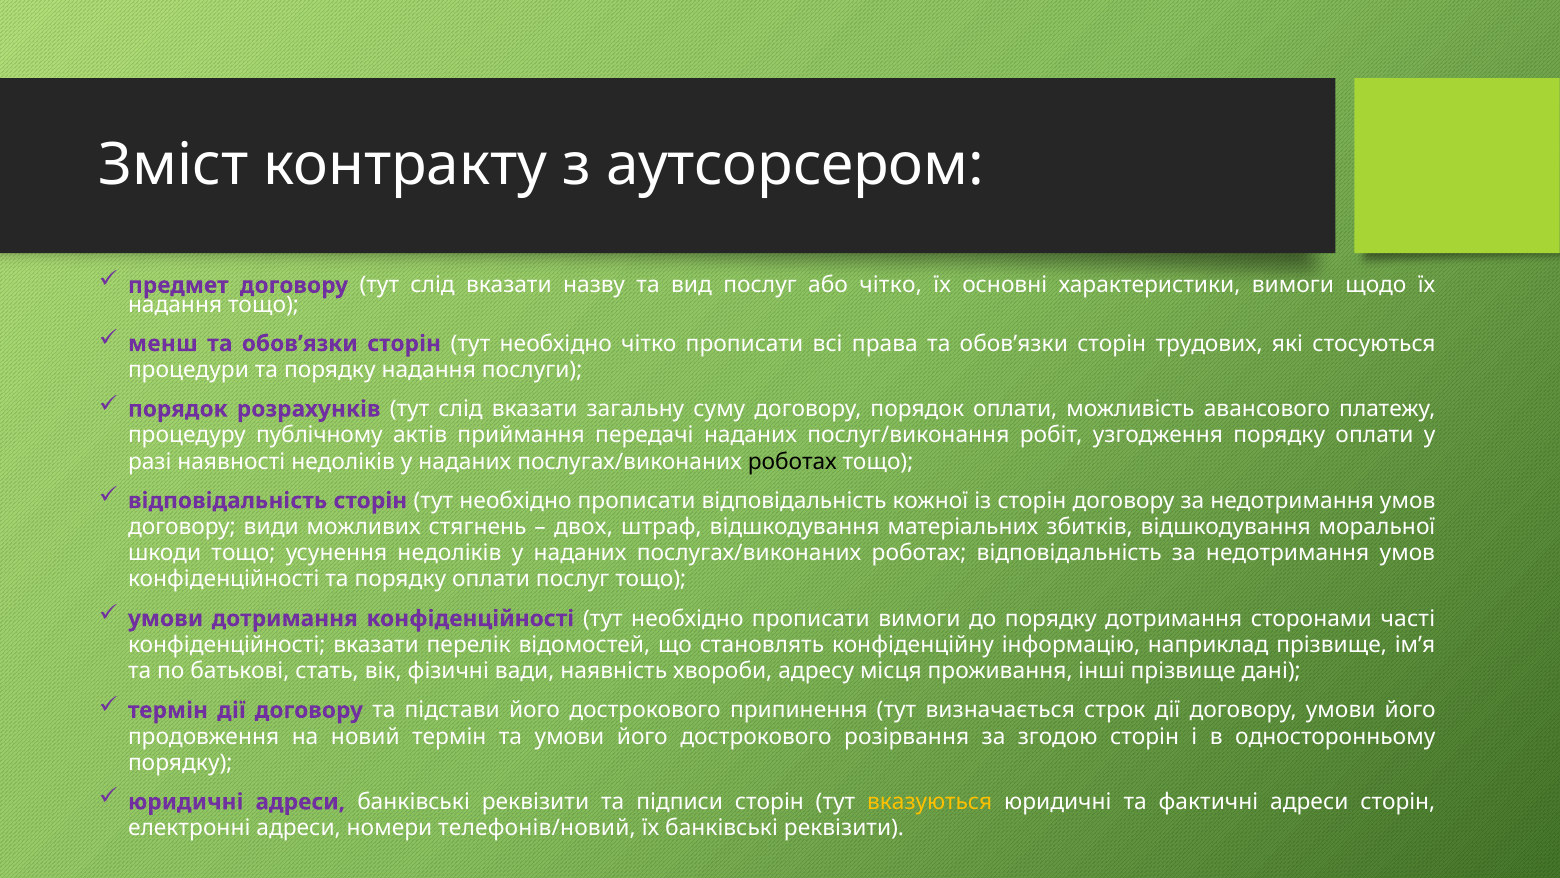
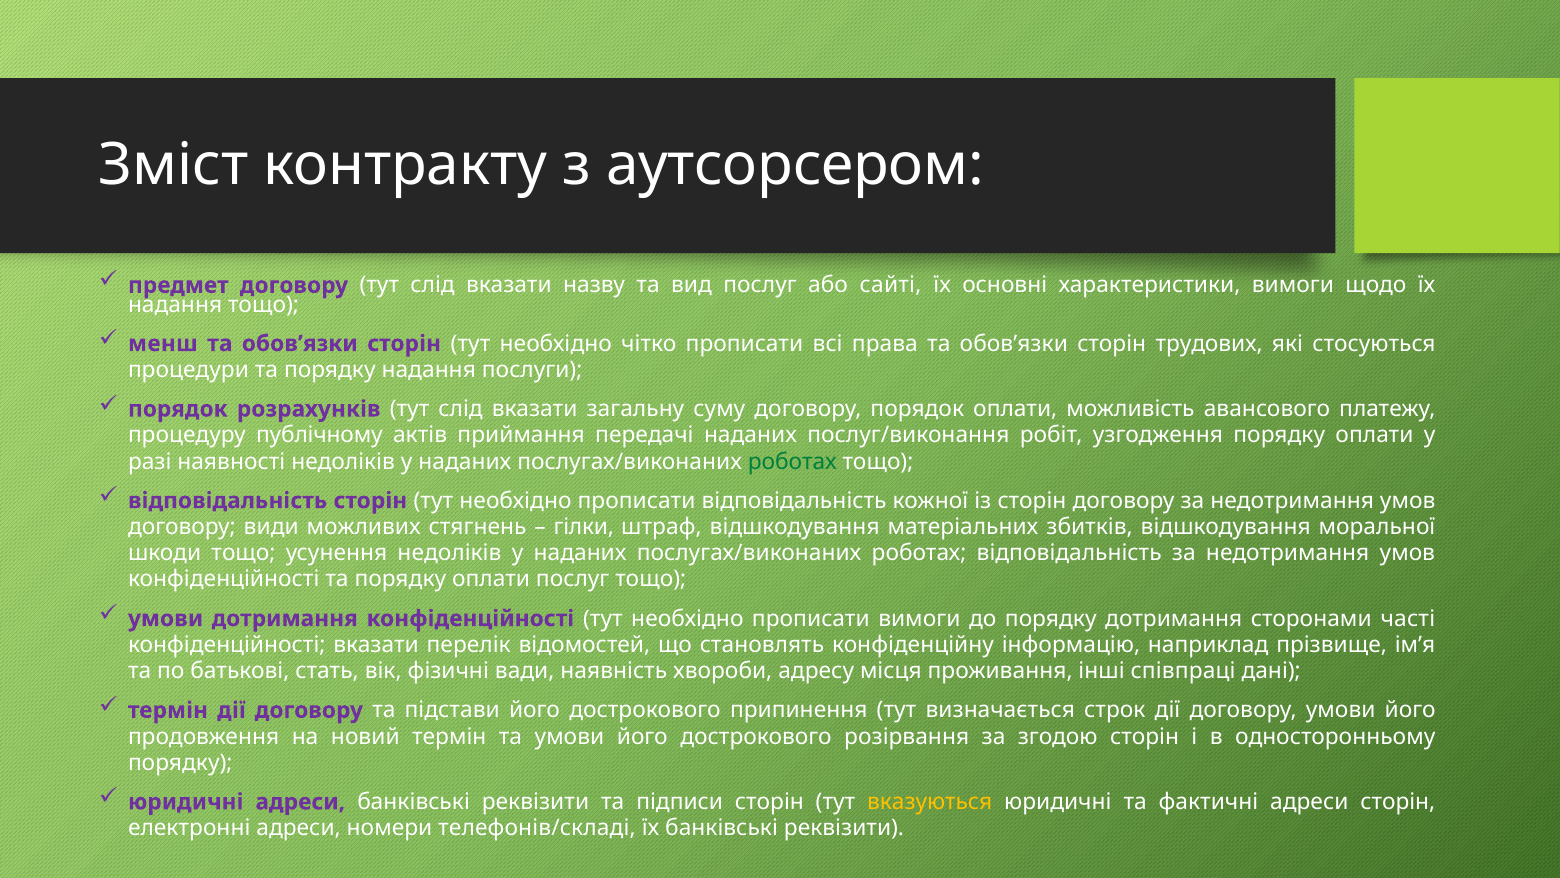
або чітко: чітко -> сайті
роботах at (792, 461) colour: black -> green
двох: двох -> гілки
інші прізвище: прізвище -> співпраці
телефонів/новий: телефонів/новий -> телефонів/складі
